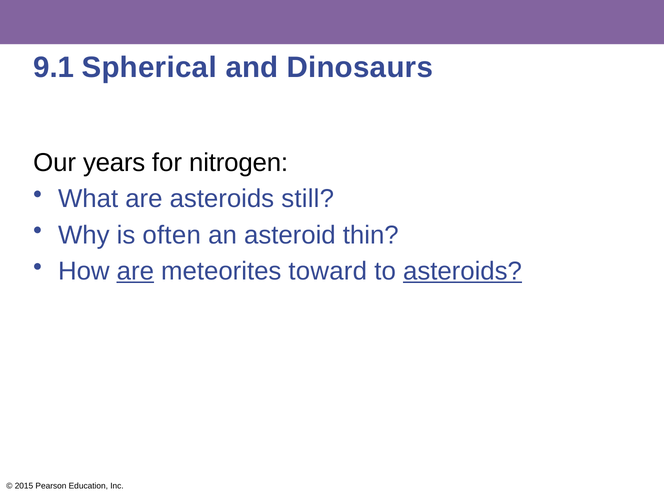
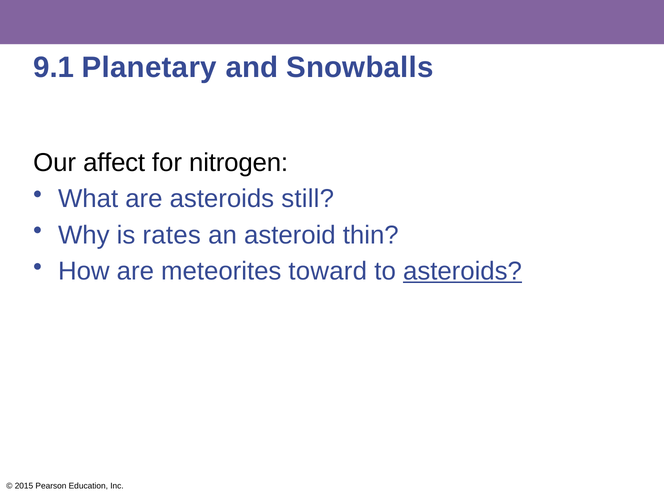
Spherical: Spherical -> Planetary
Dinosaurs: Dinosaurs -> Snowballs
years: years -> affect
often: often -> rates
are at (135, 271) underline: present -> none
